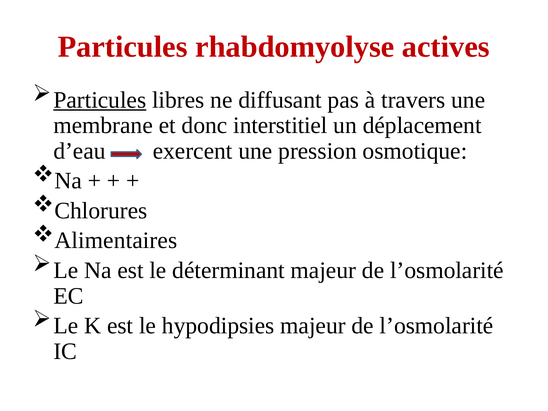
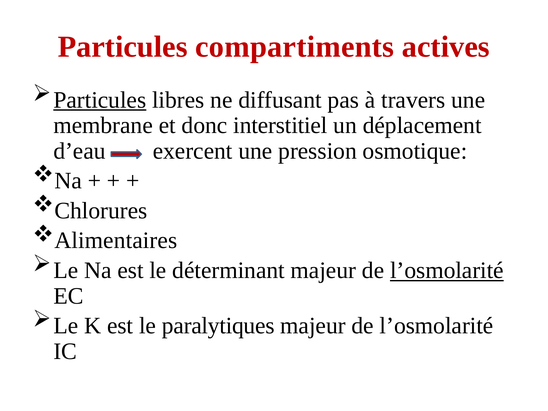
rhabdomyolyse: rhabdomyolyse -> compartiments
l’osmolarité at (447, 270) underline: none -> present
hypodipsies: hypodipsies -> paralytiques
